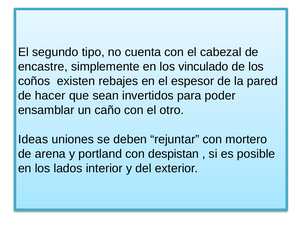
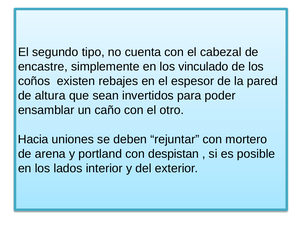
hacer: hacer -> altura
Ideas: Ideas -> Hacia
